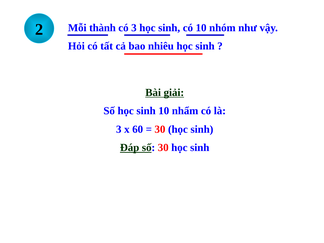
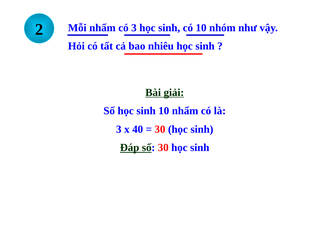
Mỗi thành: thành -> nhẩm
60: 60 -> 40
